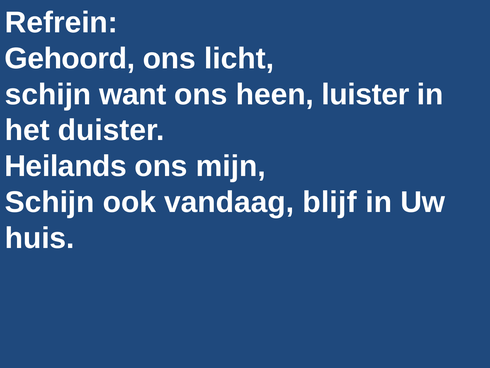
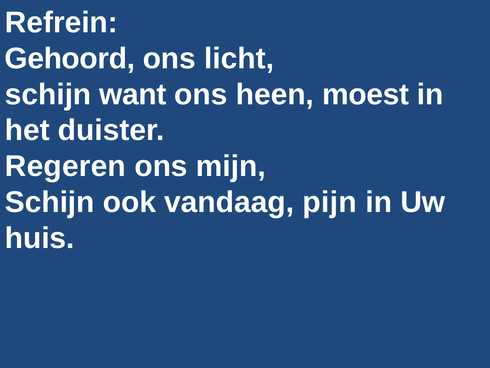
luister: luister -> moest
Heilands: Heilands -> Regeren
blijf: blijf -> pijn
